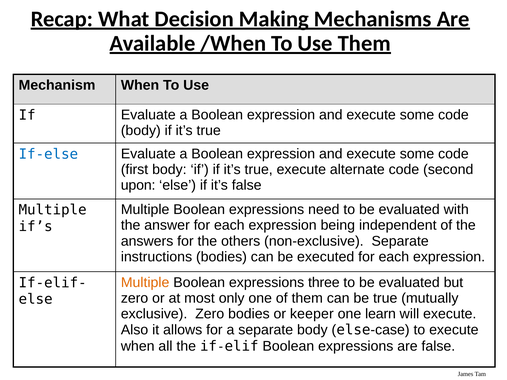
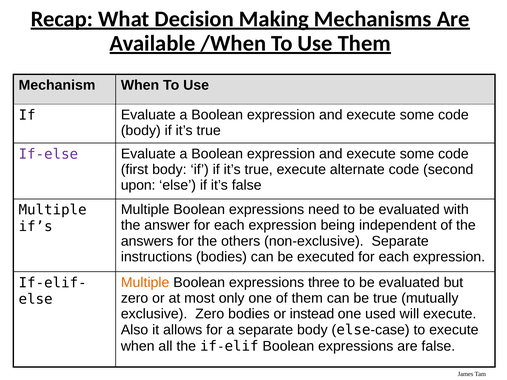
If-else colour: blue -> purple
keeper: keeper -> instead
learn: learn -> used
